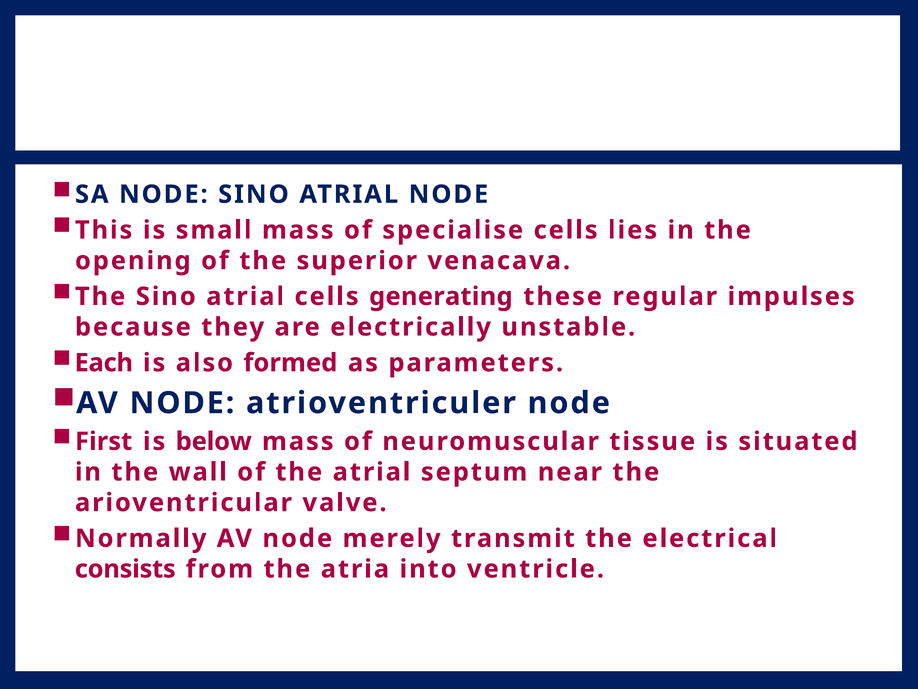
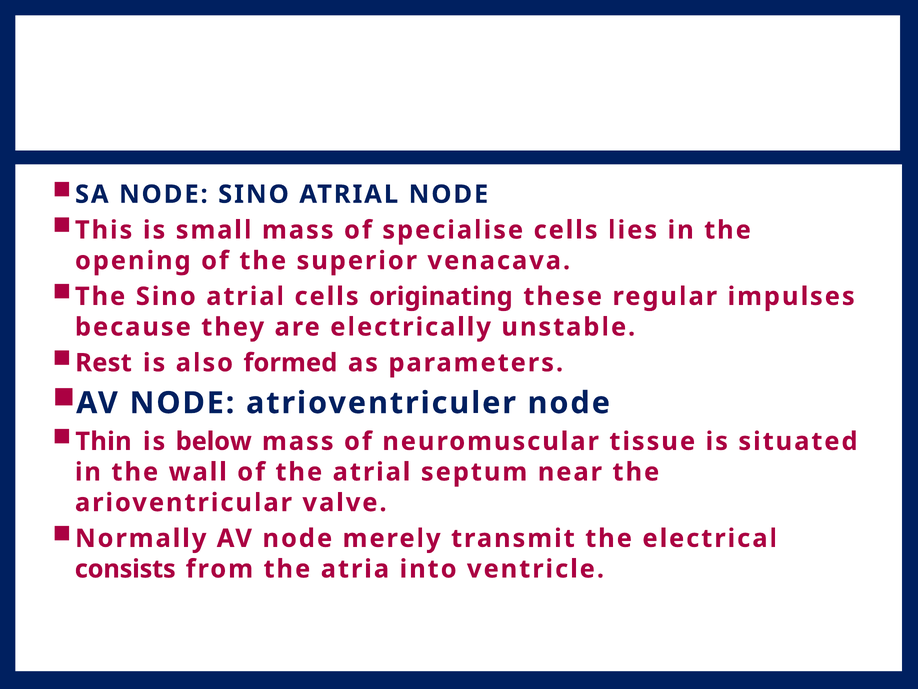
generating: generating -> originating
Each: Each -> Rest
First: First -> Thin
